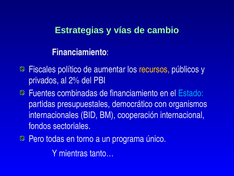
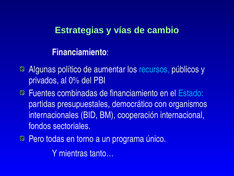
Fiscales: Fiscales -> Algunas
recursos colour: yellow -> light blue
2%: 2% -> 0%
